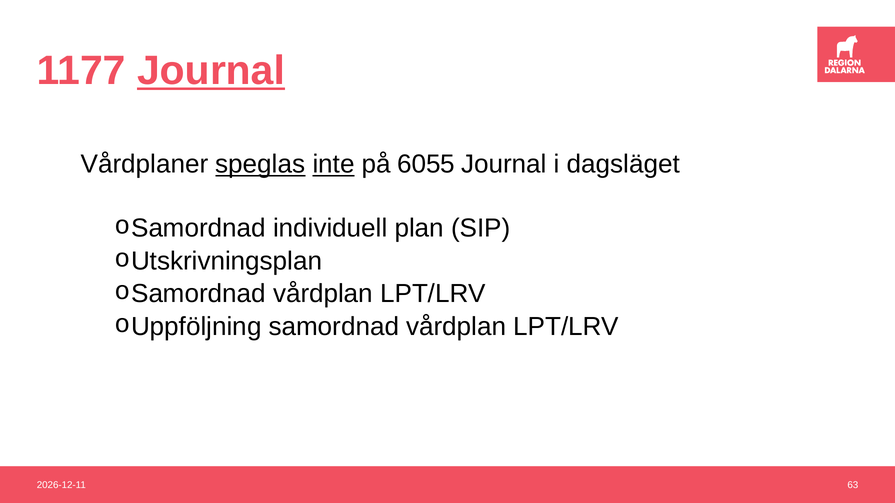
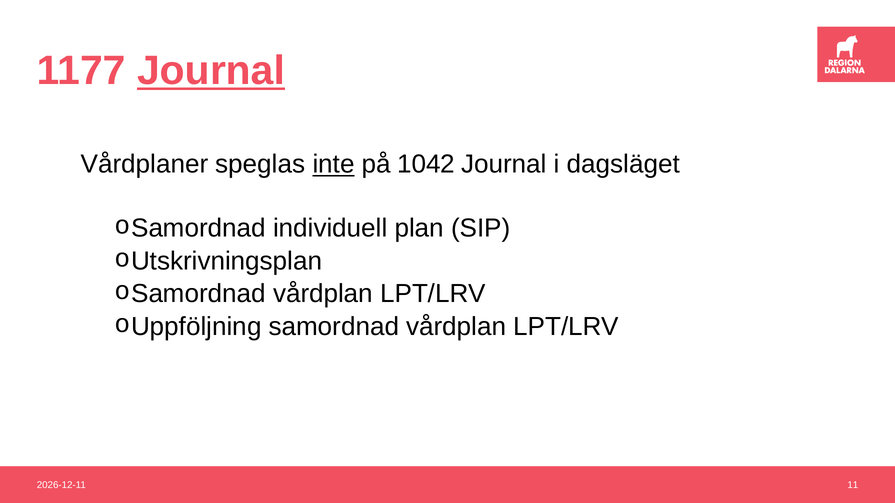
speglas underline: present -> none
6055: 6055 -> 1042
63: 63 -> 11
